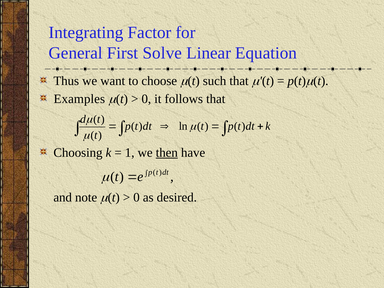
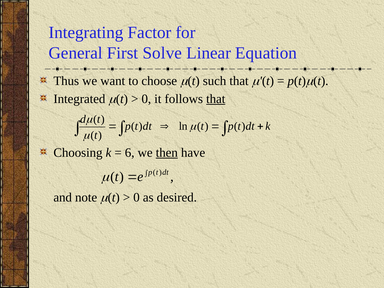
Examples: Examples -> Integrated
that at (216, 99) underline: none -> present
1: 1 -> 6
